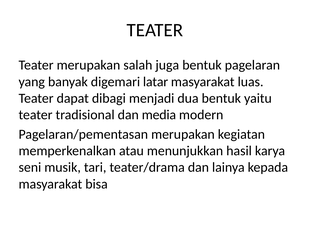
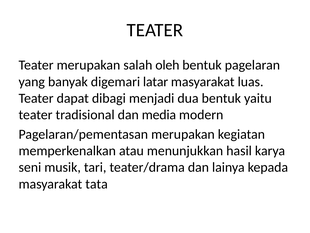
juga: juga -> oleh
bisa: bisa -> tata
